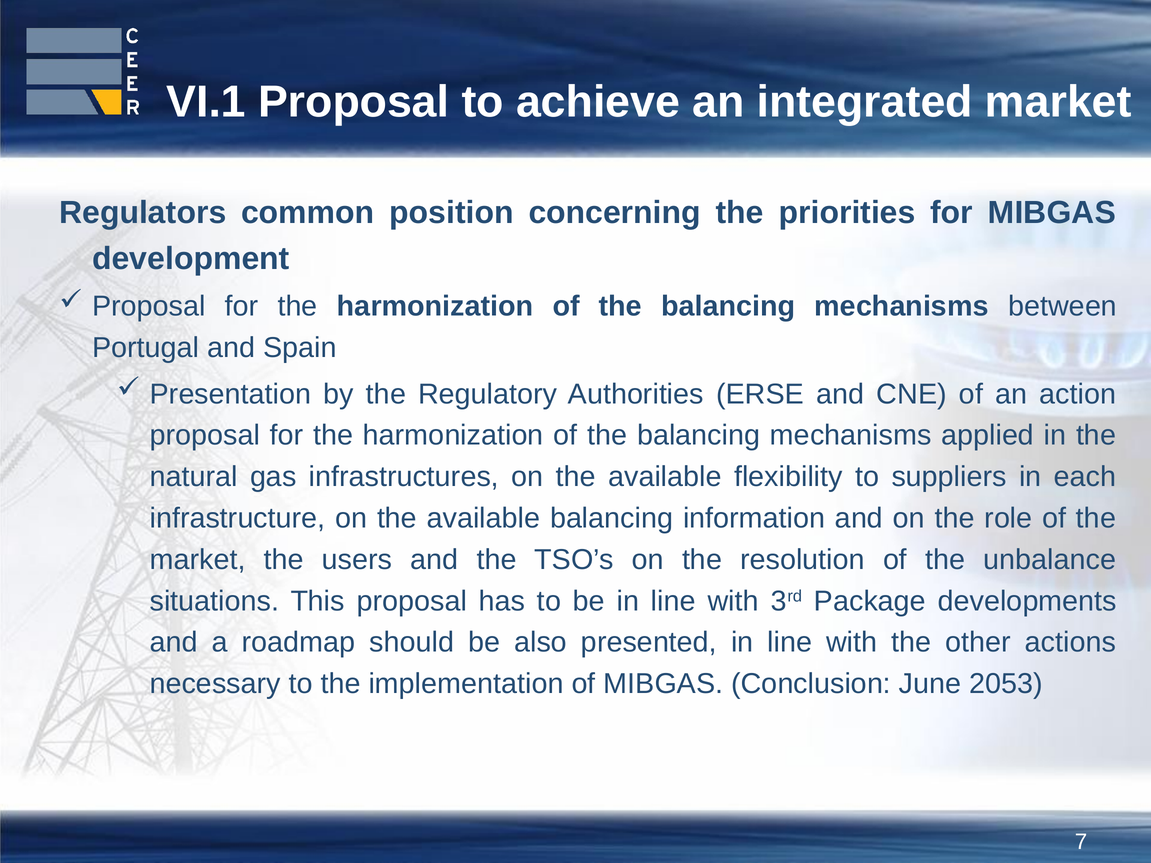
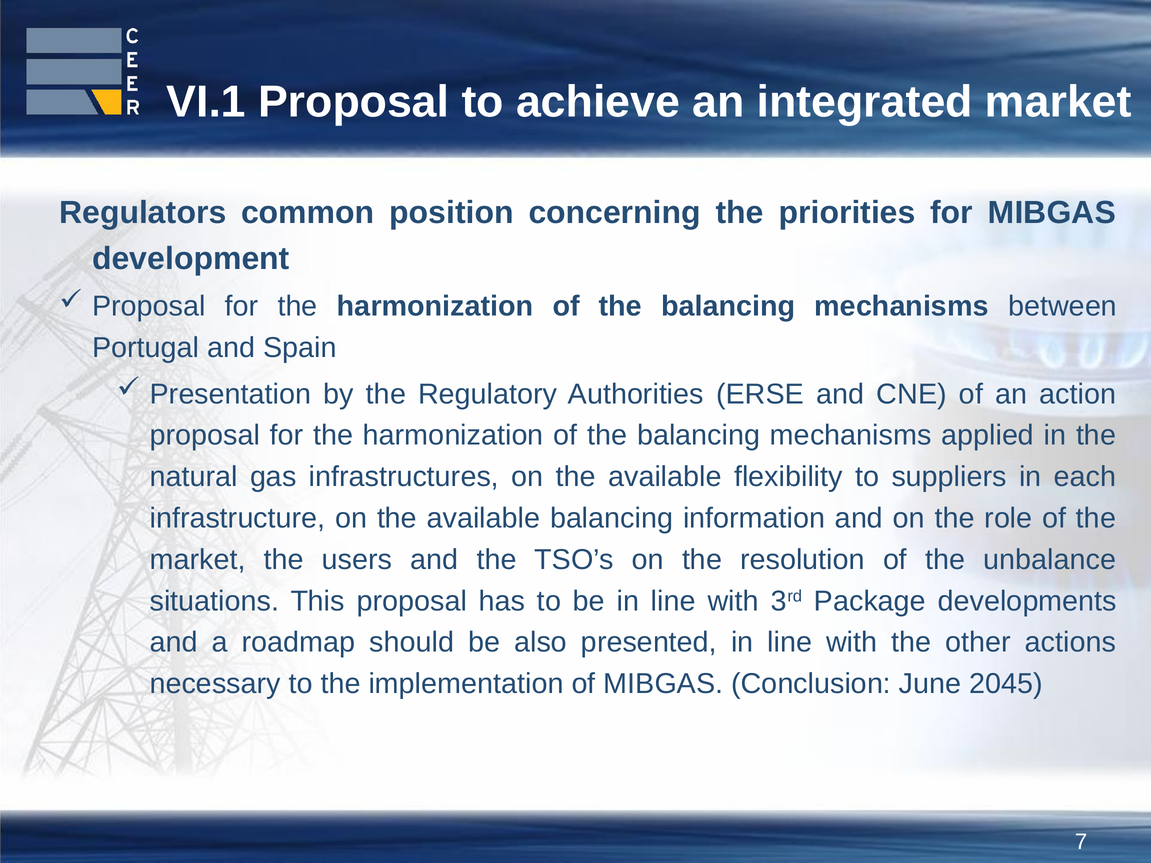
2053: 2053 -> 2045
